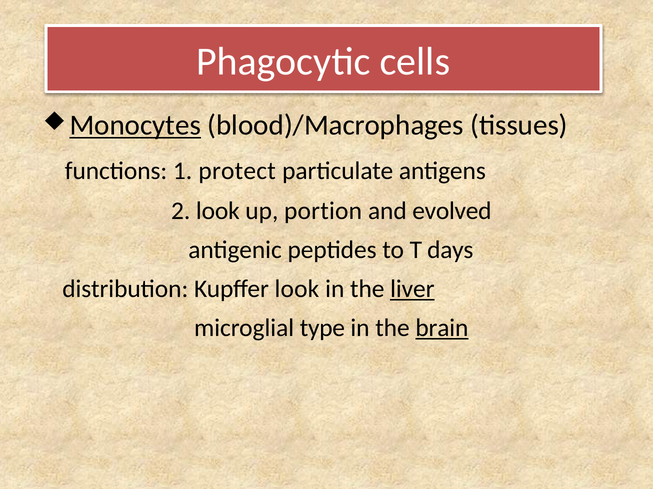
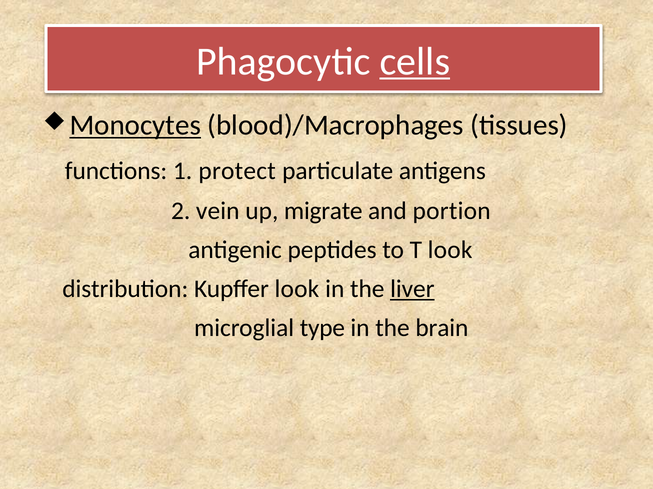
cells underline: none -> present
2 look: look -> vein
portion: portion -> migrate
evolved: evolved -> portion
T days: days -> look
brain underline: present -> none
